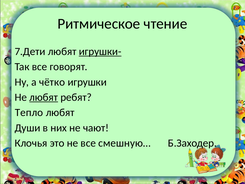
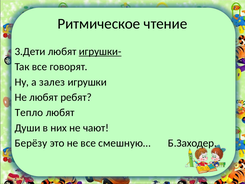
7.Дети: 7.Дети -> 3.Дети
чётко: чётко -> залез
любят at (44, 97) underline: present -> none
Клочья: Клочья -> Берёзу
